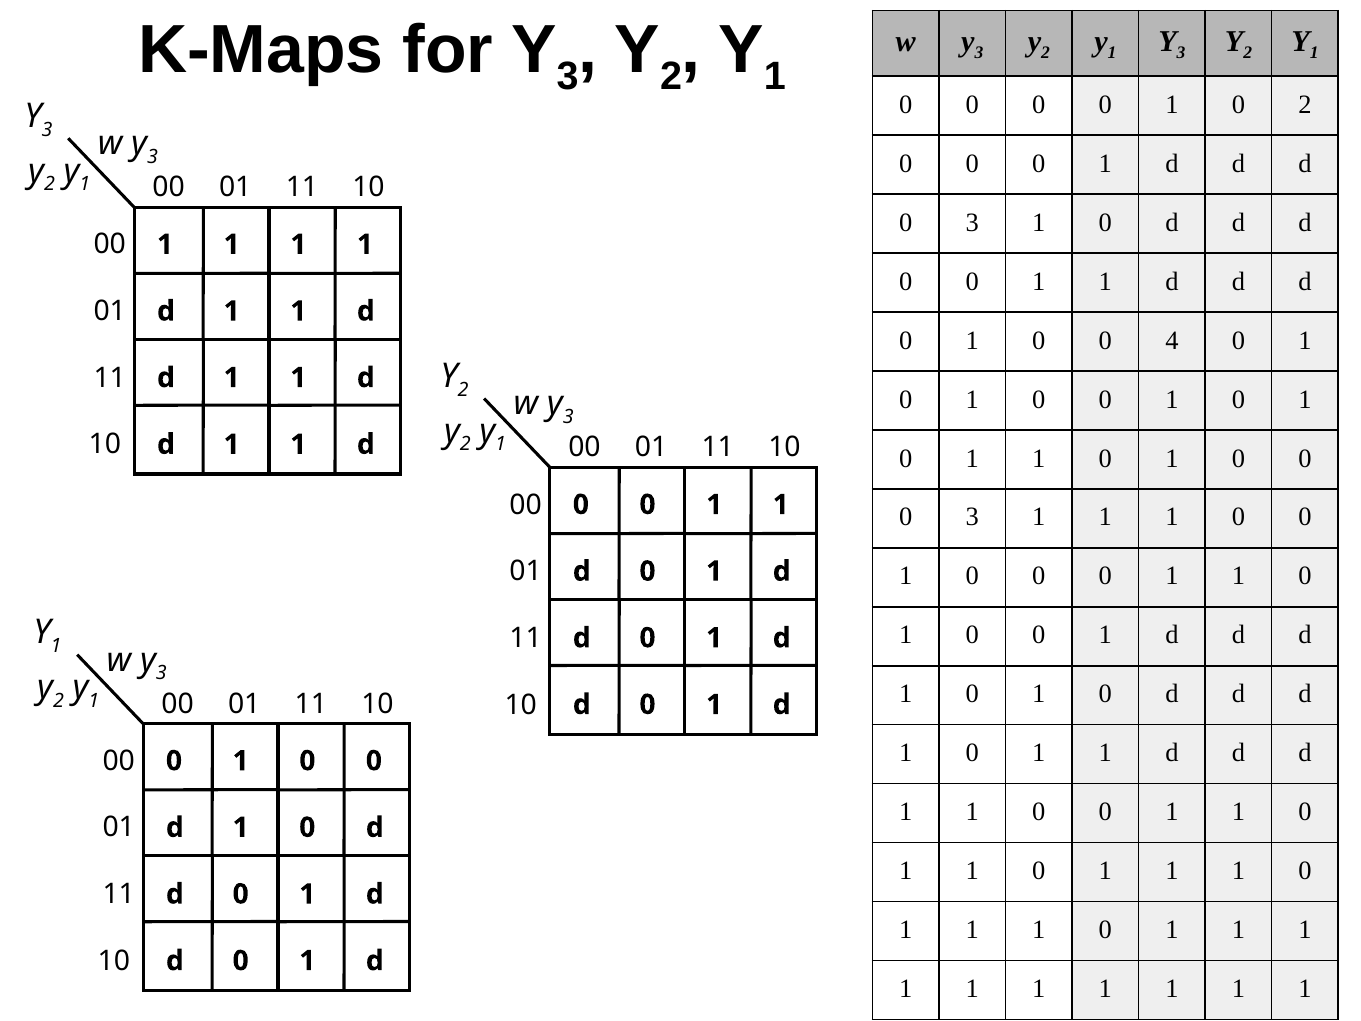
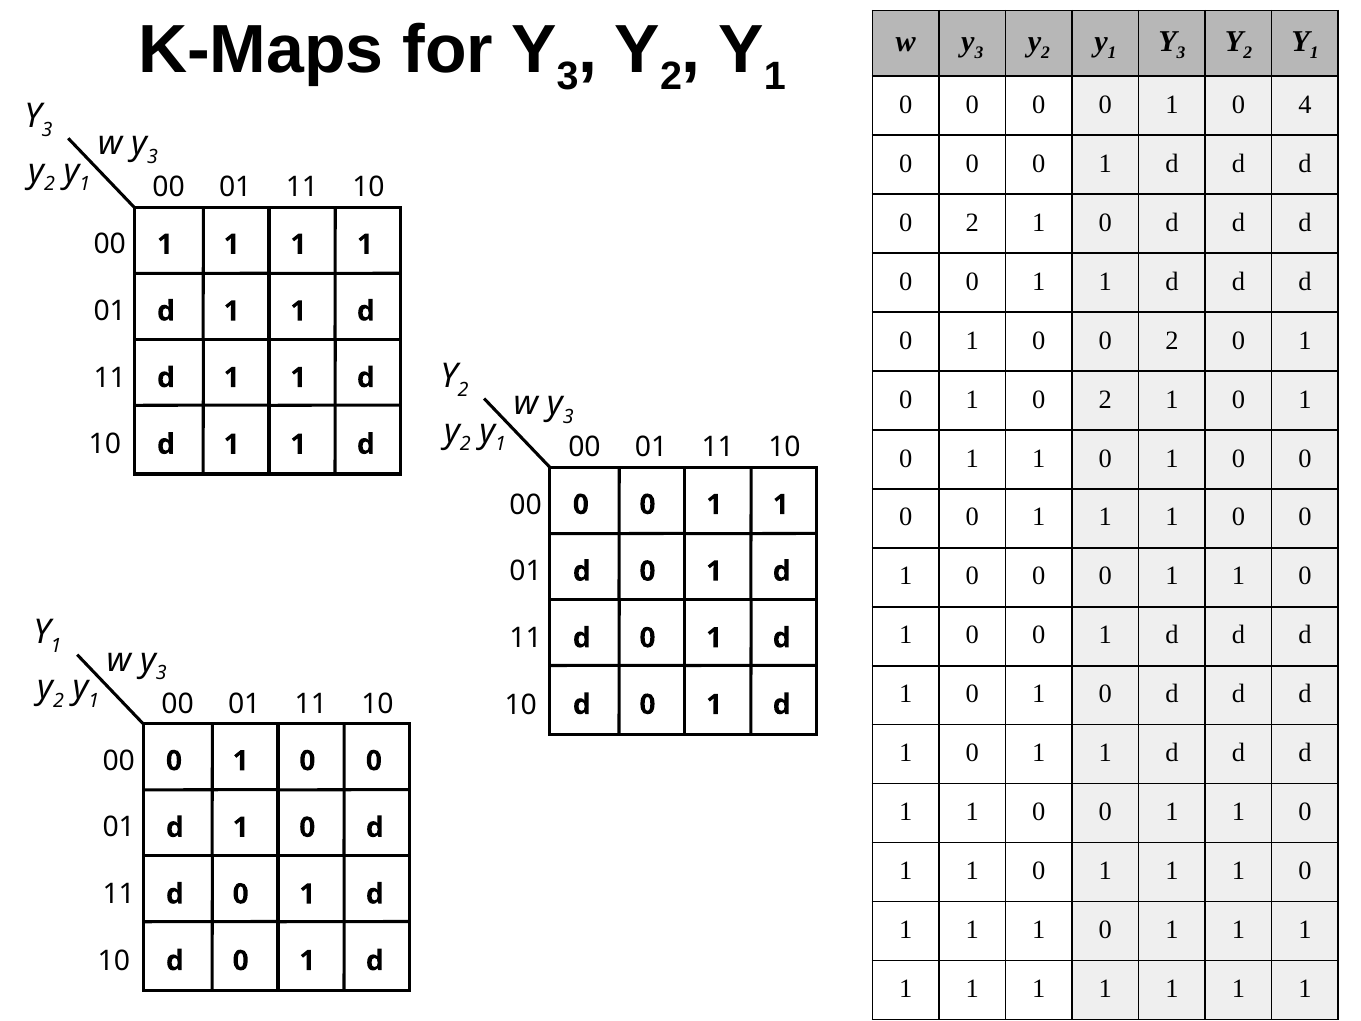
0 2: 2 -> 4
3 at (972, 222): 3 -> 2
0 0 4: 4 -> 2
0 at (1105, 399): 0 -> 2
3 at (972, 517): 3 -> 0
